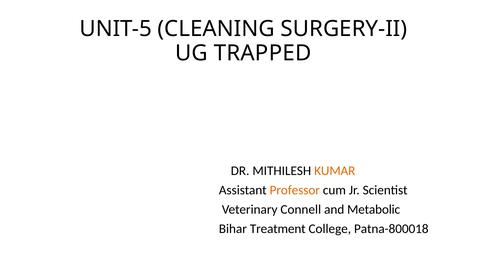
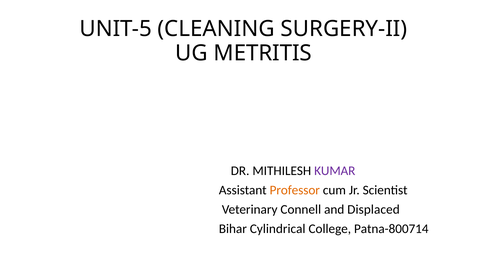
TRAPPED: TRAPPED -> METRITIS
KUMAR colour: orange -> purple
Metabolic: Metabolic -> Displaced
Treatment: Treatment -> Cylindrical
Patna-800018: Patna-800018 -> Patna-800714
